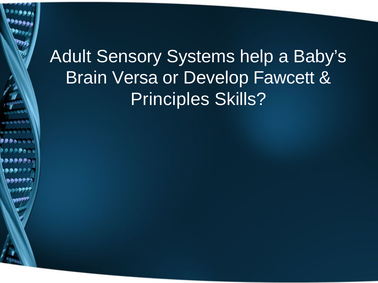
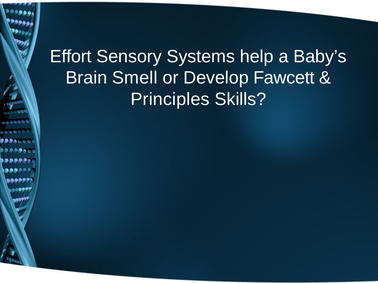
Adult: Adult -> Effort
Versa: Versa -> Smell
